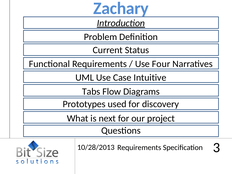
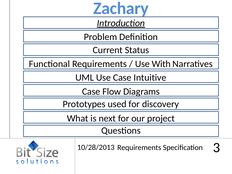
Four: Four -> With
Tabs at (91, 92): Tabs -> Case
